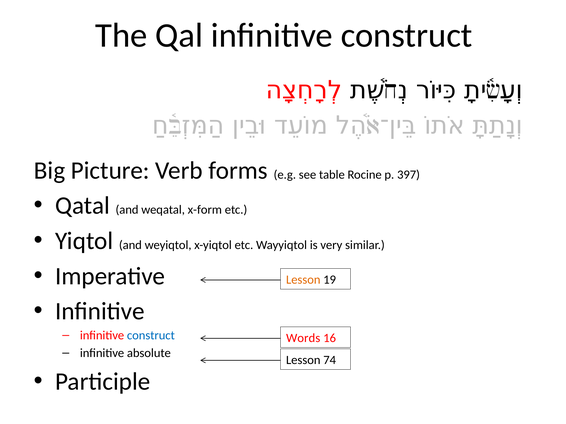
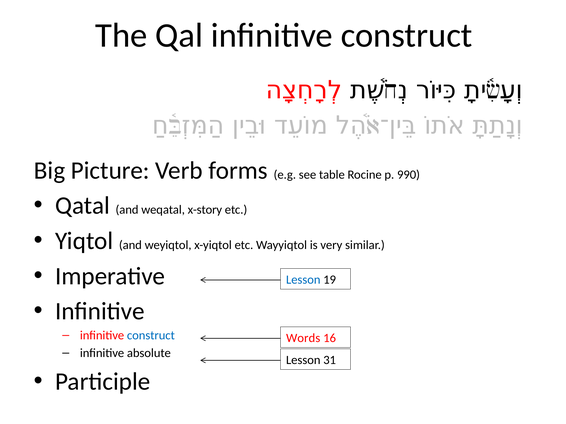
397: 397 -> 990
x-form: x-form -> x-story
Lesson at (303, 280) colour: orange -> blue
74: 74 -> 31
